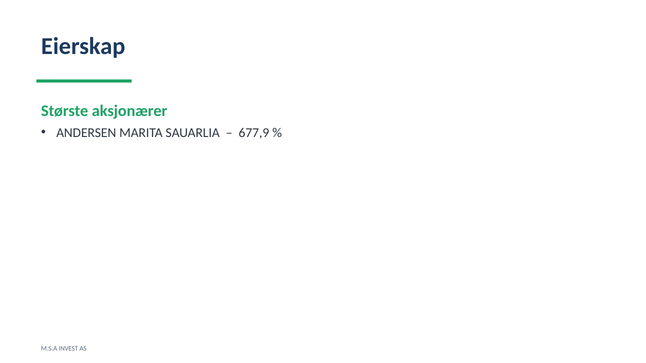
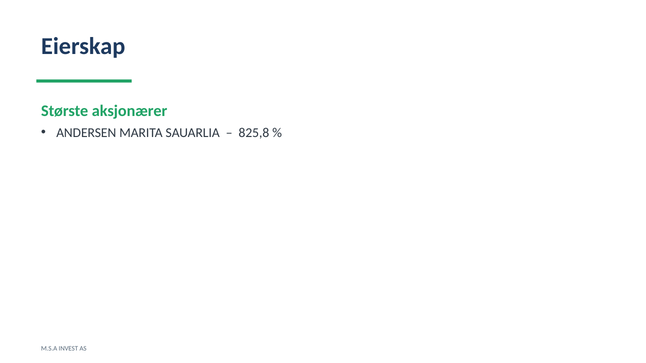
677,9: 677,9 -> 825,8
